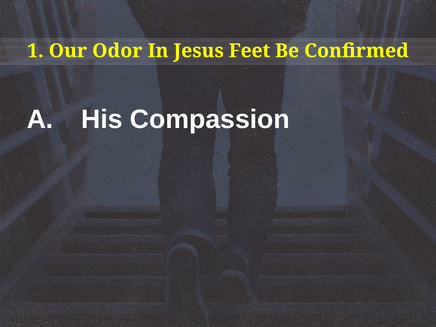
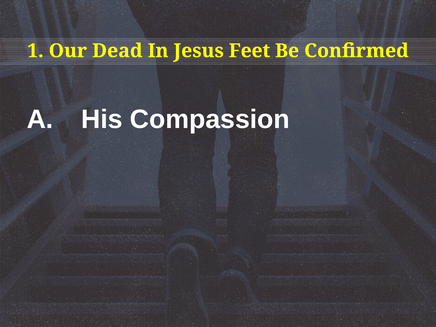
Odor: Odor -> Dead
